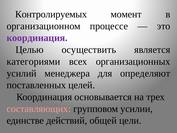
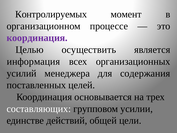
категориями: категориями -> информация
определяют: определяют -> содержания
составляющих colour: pink -> white
